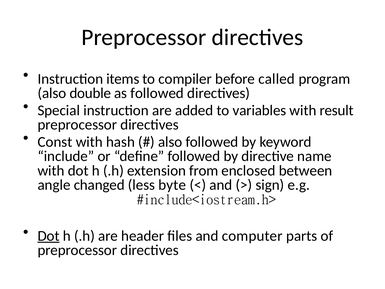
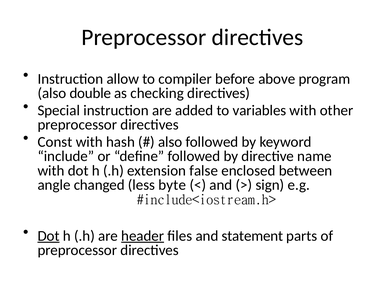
items: items -> allow
called: called -> above
as followed: followed -> checking
result: result -> other
from: from -> false
header underline: none -> present
computer: computer -> statement
